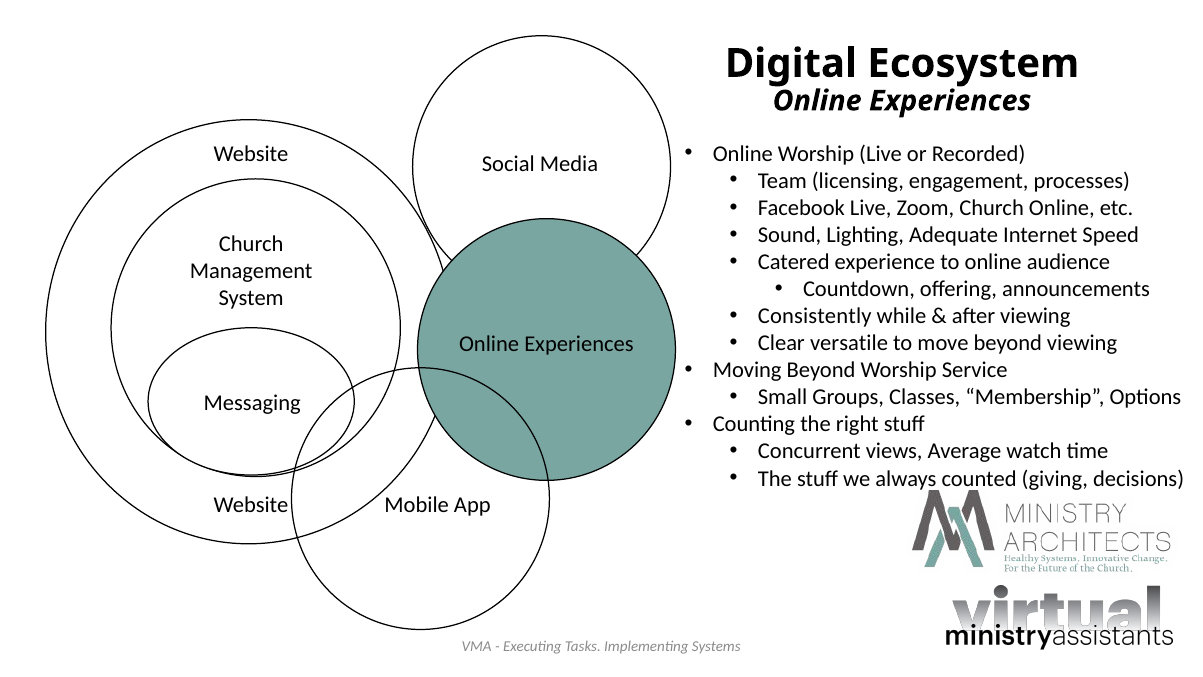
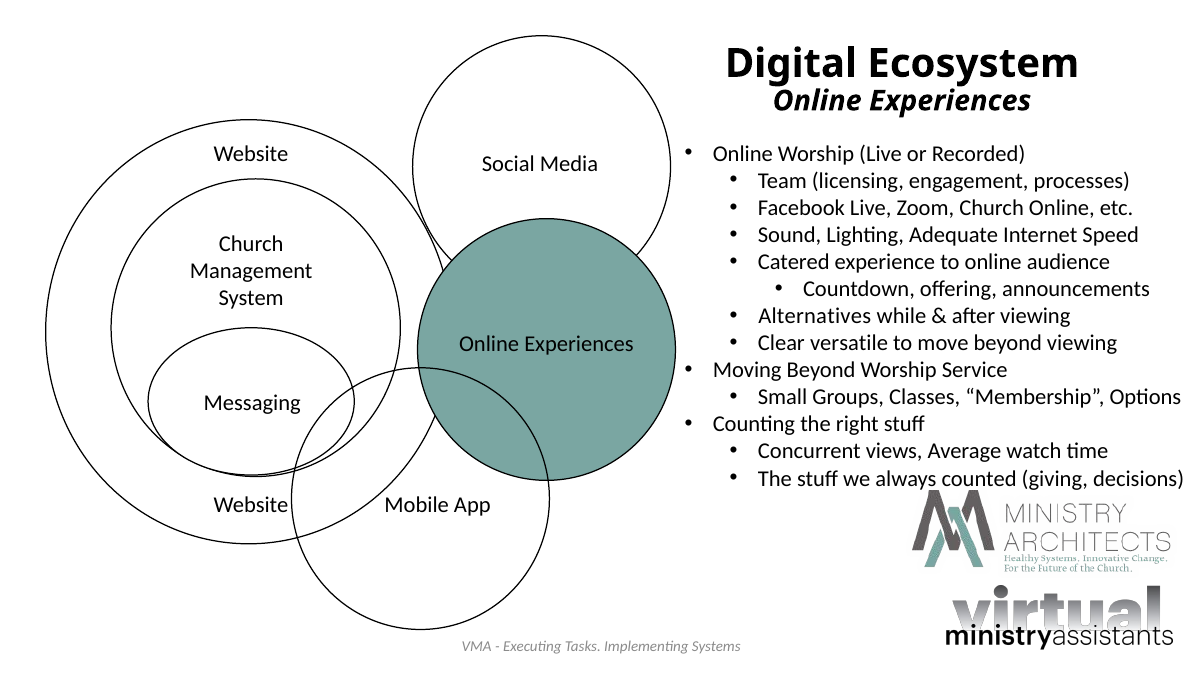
Consistently: Consistently -> Alternatives
